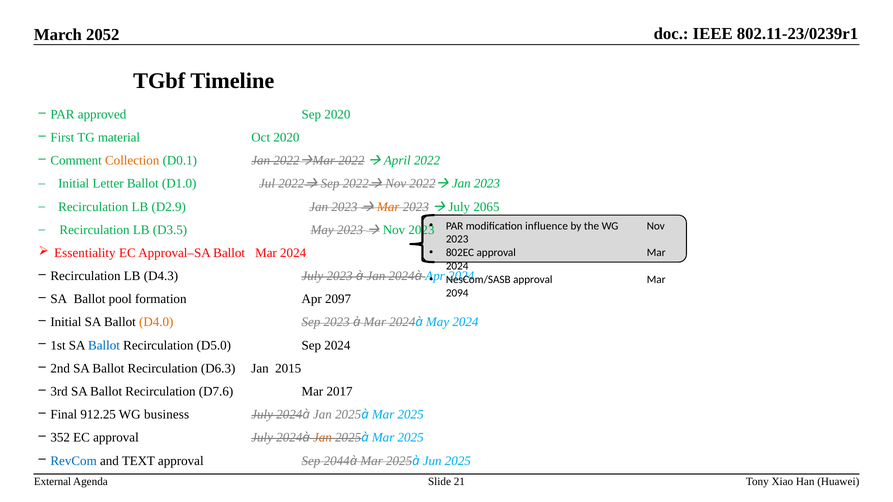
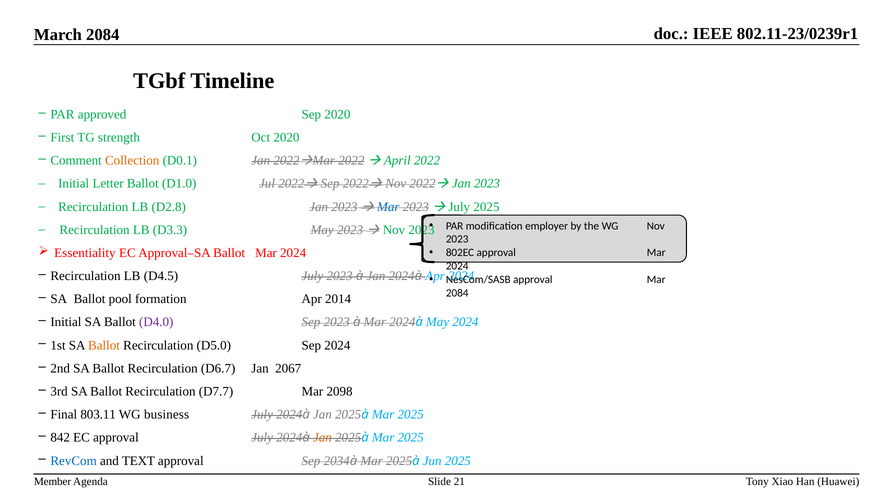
2052 at (103, 35): 2052 -> 2084
material: material -> strength
D2.9: D2.9 -> D2.8
Mar at (388, 207) colour: orange -> blue
July 2065: 2065 -> 2025
influence: influence -> employer
D3.5: D3.5 -> D3.3
D4.3: D4.3 -> D4.5
2094 at (457, 293): 2094 -> 2084
2097: 2097 -> 2014
D4.0 colour: orange -> purple
Ballot at (104, 345) colour: blue -> orange
D6.3: D6.3 -> D6.7
2015: 2015 -> 2067
D7.6: D7.6 -> D7.7
2017: 2017 -> 2098
912.25: 912.25 -> 803.11
352: 352 -> 842
2044: 2044 -> 2034
External: External -> Member
